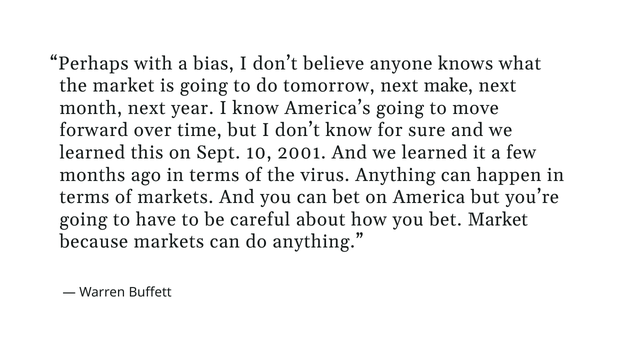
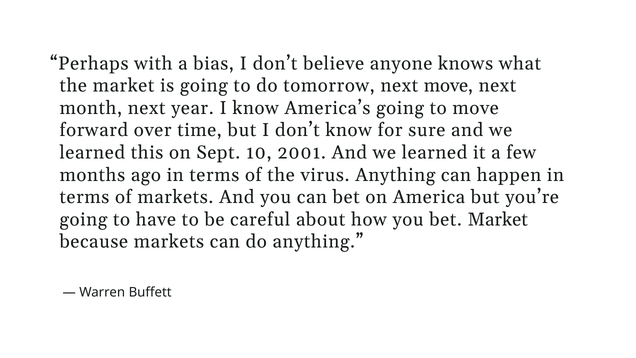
next make: make -> move
